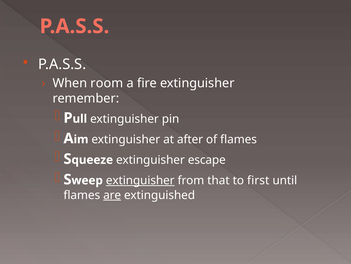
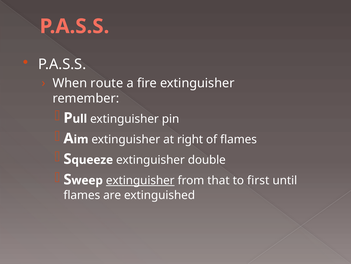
room: room -> route
after: after -> right
escape: escape -> double
are underline: present -> none
